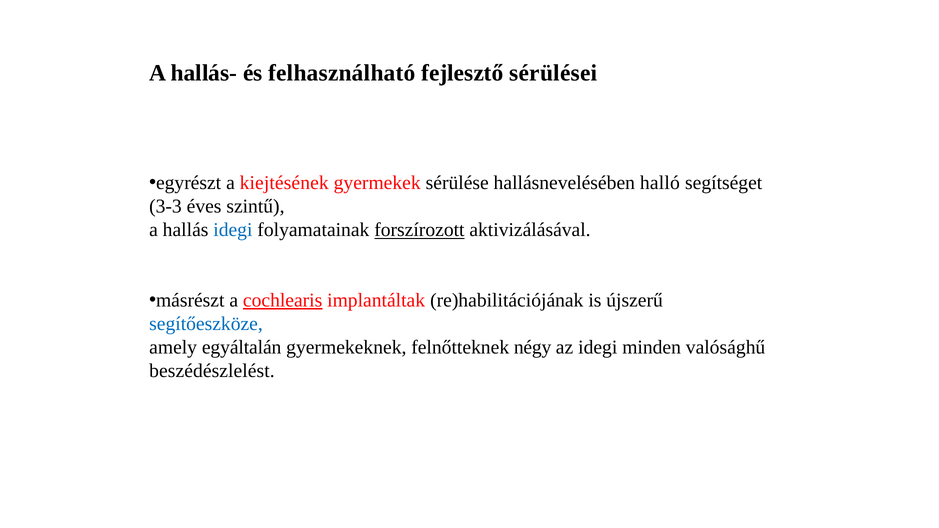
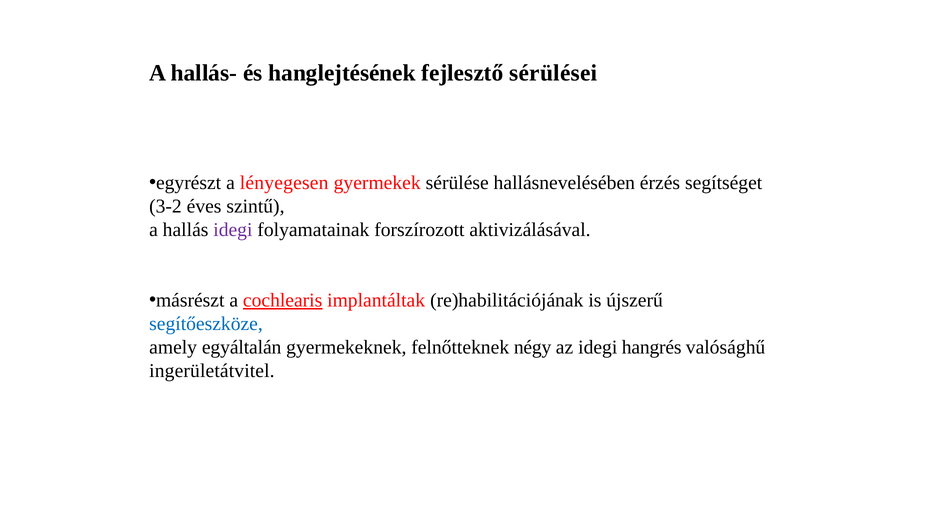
felhasználható: felhasználható -> hanglejtésének
kiejtésének: kiejtésének -> lényegesen
halló: halló -> érzés
3-3: 3-3 -> 3-2
idegi at (233, 230) colour: blue -> purple
forszírozott underline: present -> none
minden: minden -> hangrés
beszédészlelést: beszédészlelést -> ingerületátvitel
